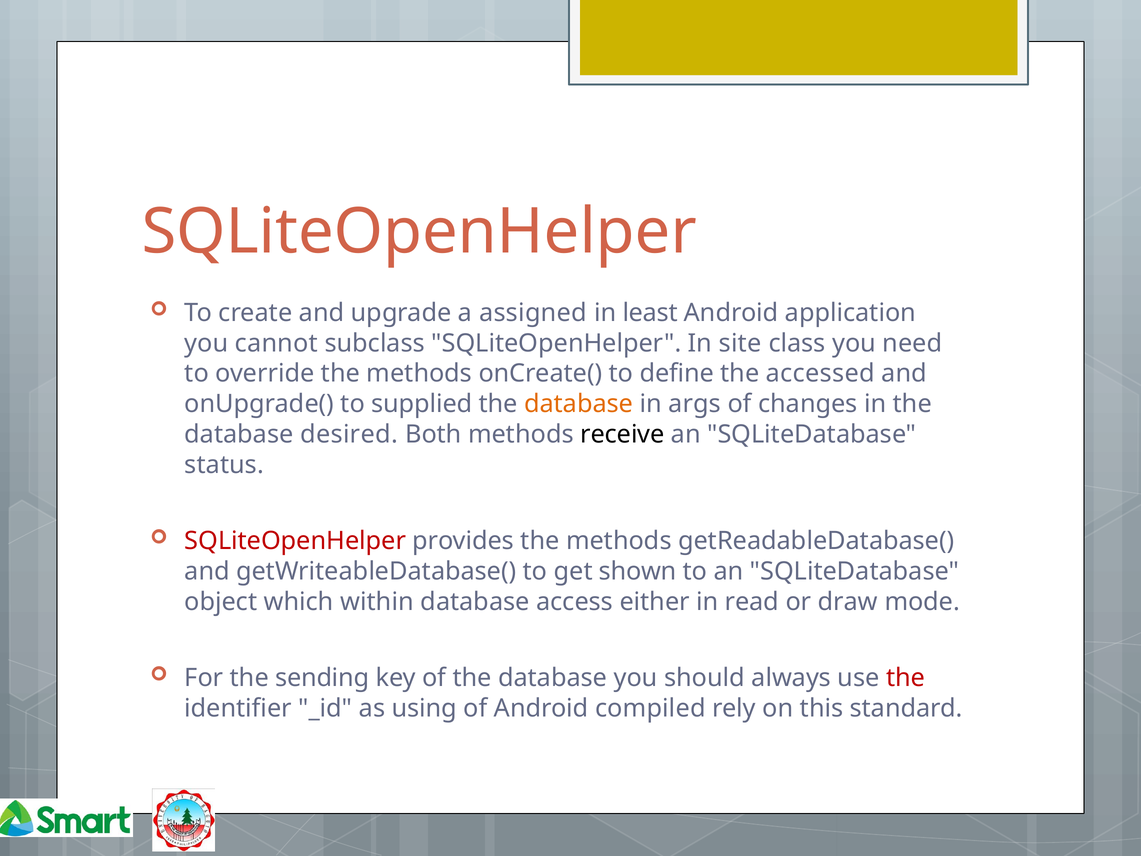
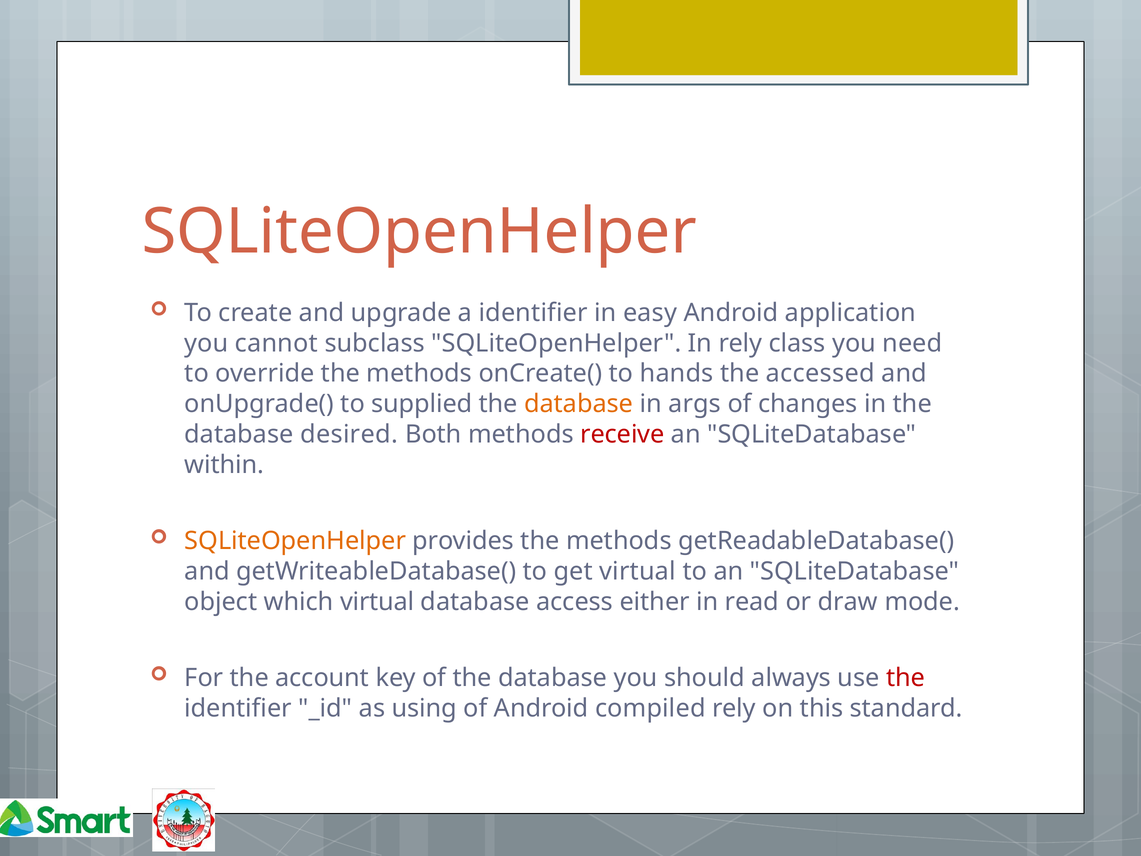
a assigned: assigned -> identifier
least: least -> easy
In site: site -> rely
define: define -> hands
receive colour: black -> red
status: status -> within
SQLiteOpenHelper at (295, 541) colour: red -> orange
get shown: shown -> virtual
which within: within -> virtual
sending: sending -> account
